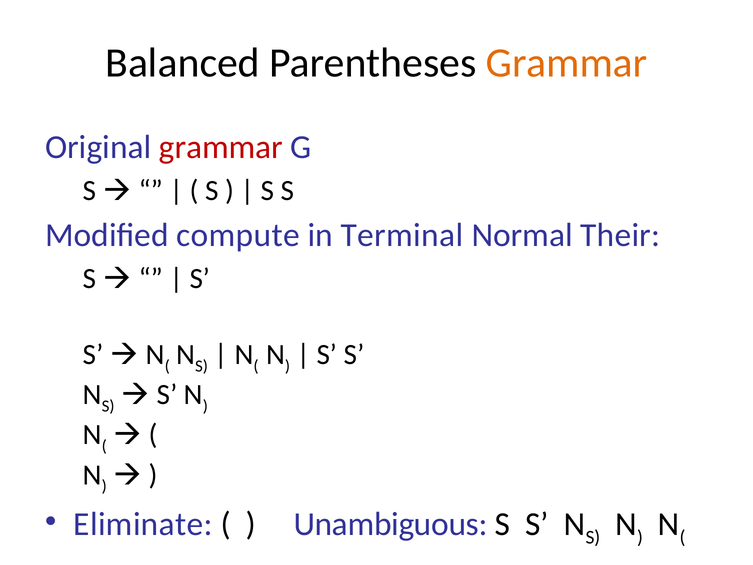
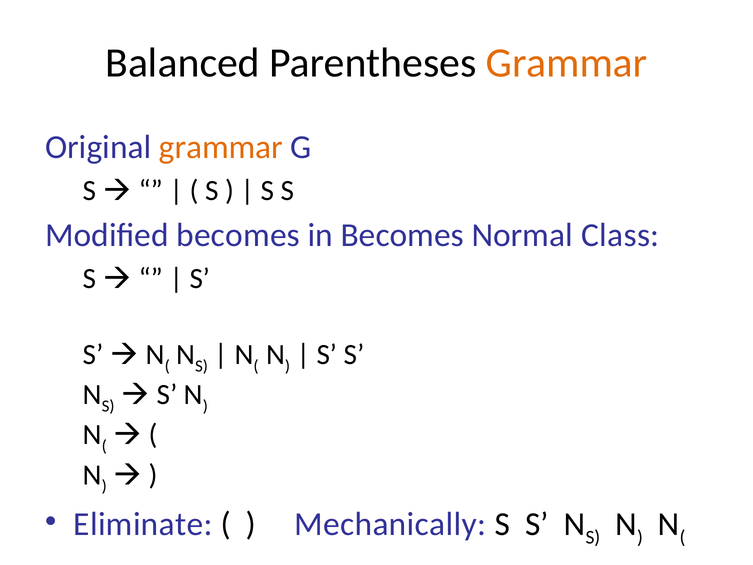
grammar at (221, 147) colour: red -> orange
Modified compute: compute -> becomes
in Terminal: Terminal -> Becomes
Their: Their -> Class
Unambiguous: Unambiguous -> Mechanically
